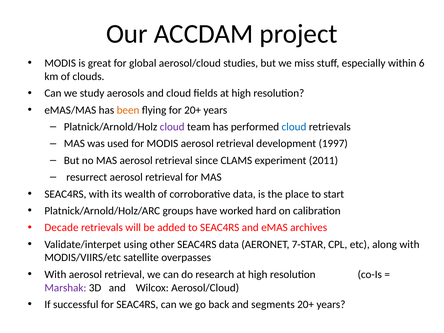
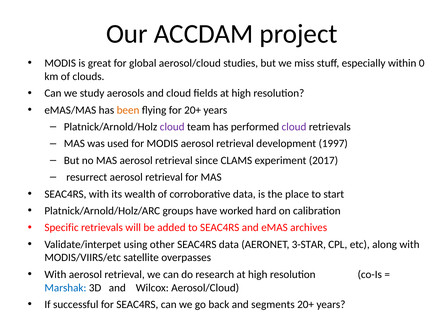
6: 6 -> 0
cloud at (294, 127) colour: blue -> purple
2011: 2011 -> 2017
Decade: Decade -> Specific
7-STAR: 7-STAR -> 3-STAR
Marshak colour: purple -> blue
